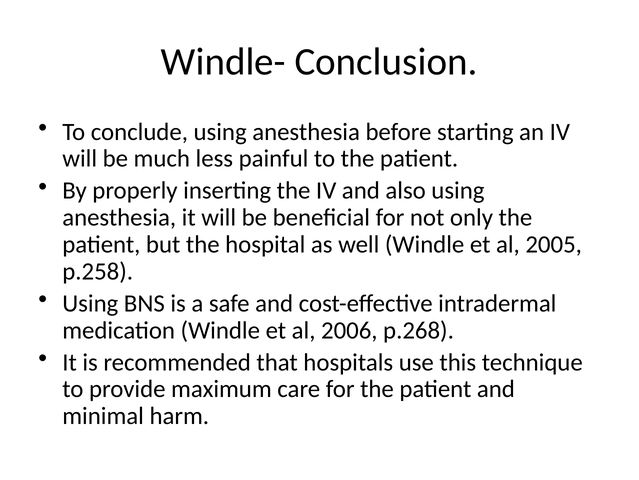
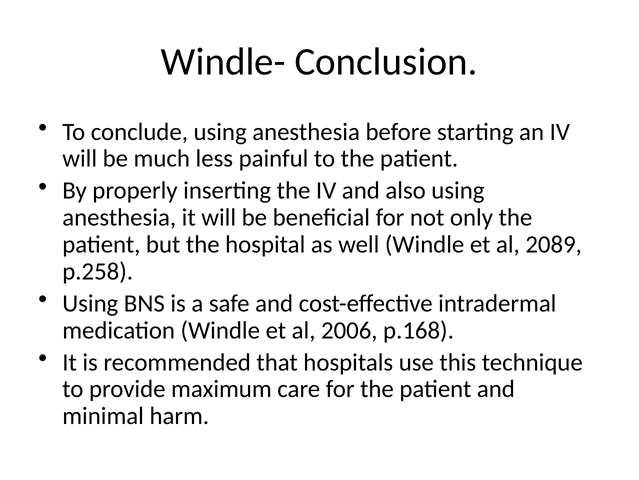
2005: 2005 -> 2089
p.268: p.268 -> p.168
